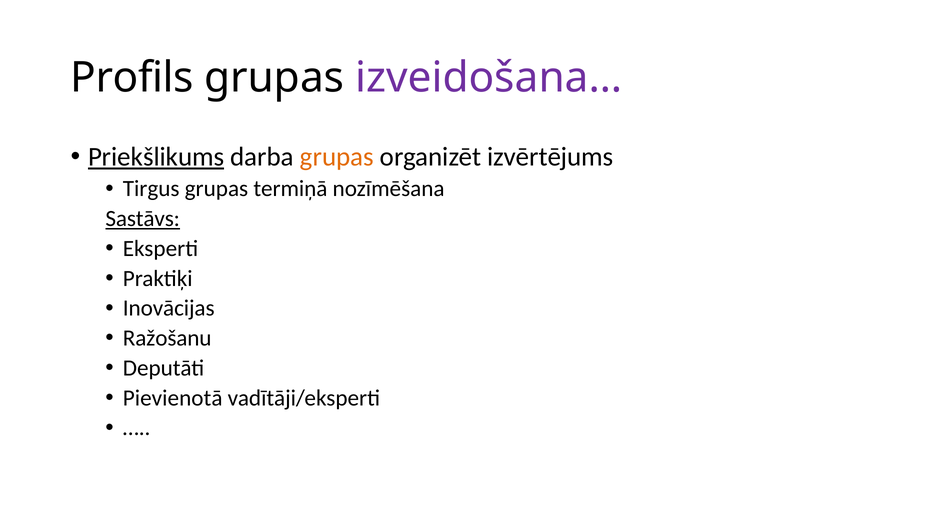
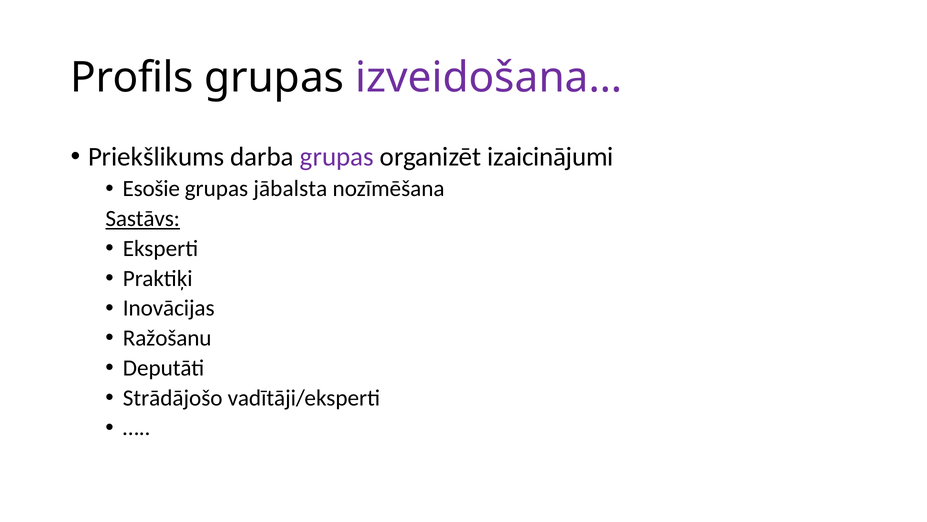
Priekšlikums underline: present -> none
grupas at (337, 157) colour: orange -> purple
izvērtējums: izvērtējums -> izaicinājumi
Tirgus: Tirgus -> Esošie
termiņā: termiņā -> jābalsta
Pievienotā: Pievienotā -> Strādājošo
